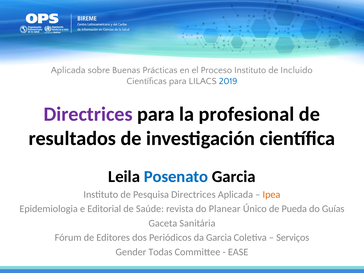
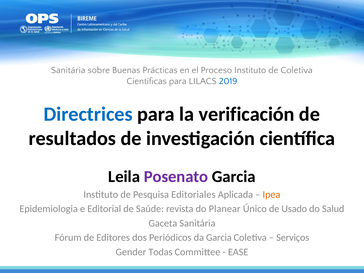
Aplicada at (68, 70): Aplicada -> Sanitária
de Incluido: Incluido -> Coletiva
Directrices at (88, 114) colour: purple -> blue
profesional: profesional -> verificación
Posenato colour: blue -> purple
Pesquisa Directrices: Directrices -> Editoriales
Pueda: Pueda -> Usado
Guías: Guías -> Salud
